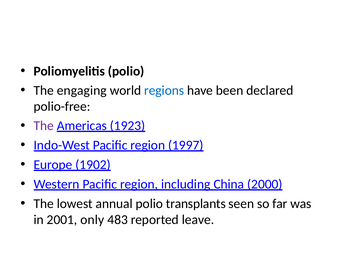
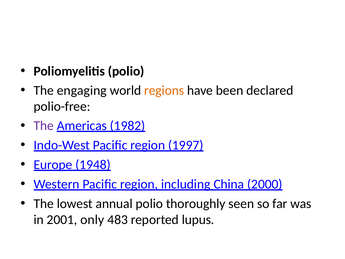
regions colour: blue -> orange
1923: 1923 -> 1982
1902: 1902 -> 1948
transplants: transplants -> thoroughly
leave: leave -> lupus
